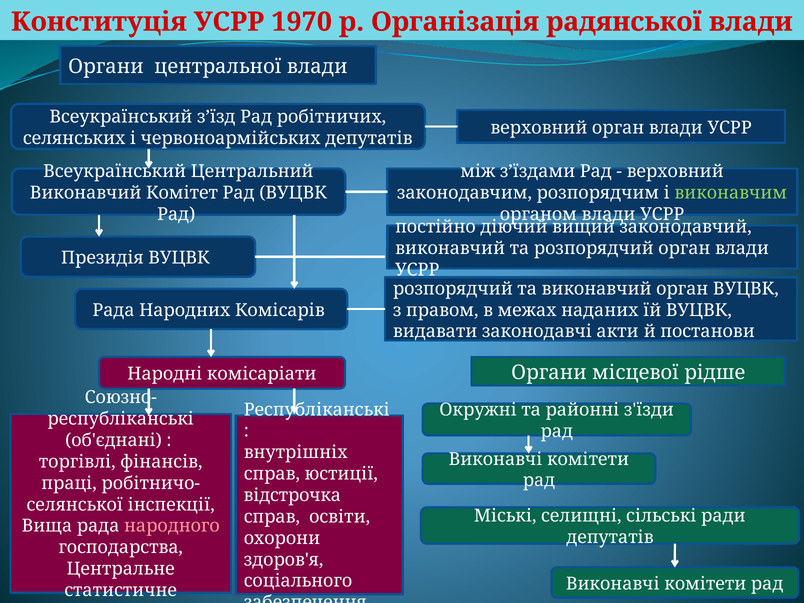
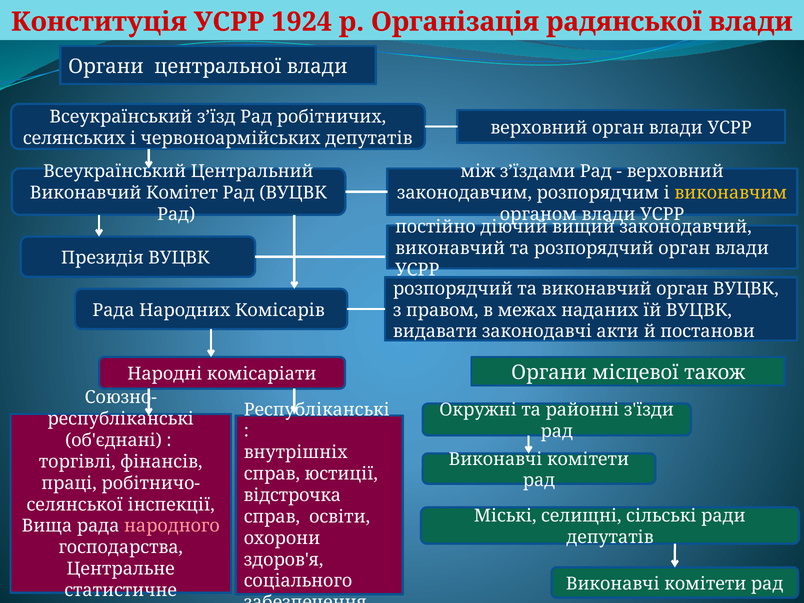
1970: 1970 -> 1924
виконавчим colour: light green -> yellow
рідше: рідше -> також
